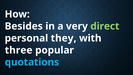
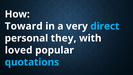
Besides: Besides -> Toward
direct colour: light green -> light blue
three: three -> loved
